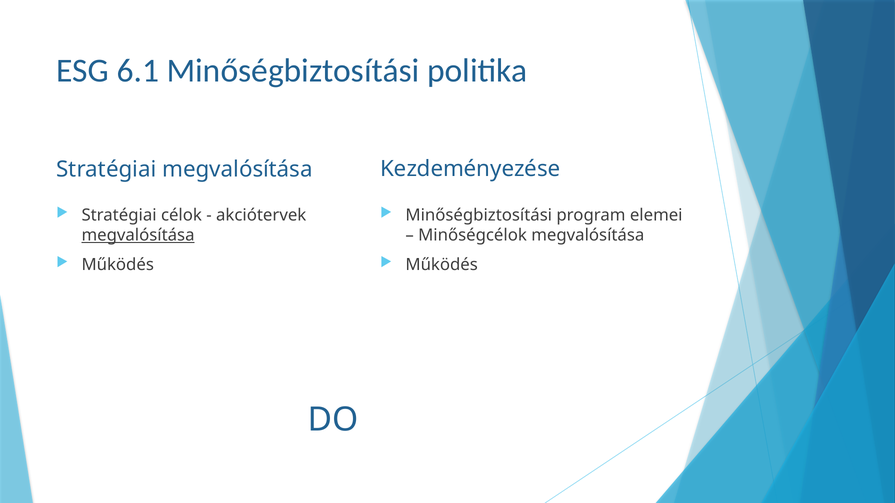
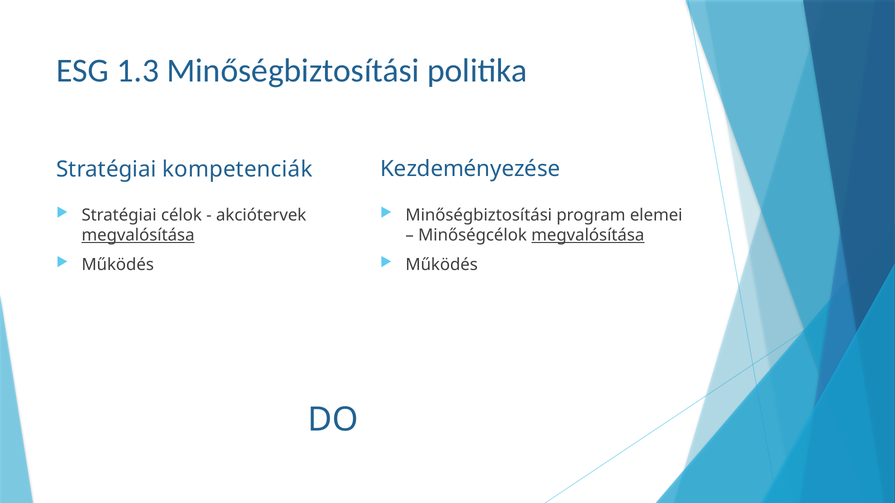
6.1: 6.1 -> 1.3
Stratégiai megvalósítása: megvalósítása -> kompetenciák
megvalósítása at (588, 236) underline: none -> present
